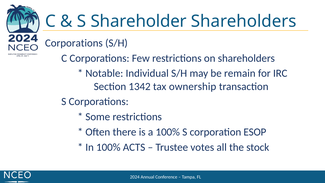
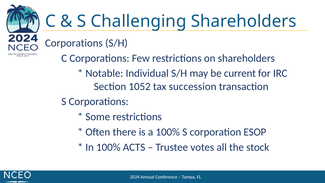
Shareholder: Shareholder -> Challenging
remain: remain -> current
1342: 1342 -> 1052
ownership: ownership -> succession
